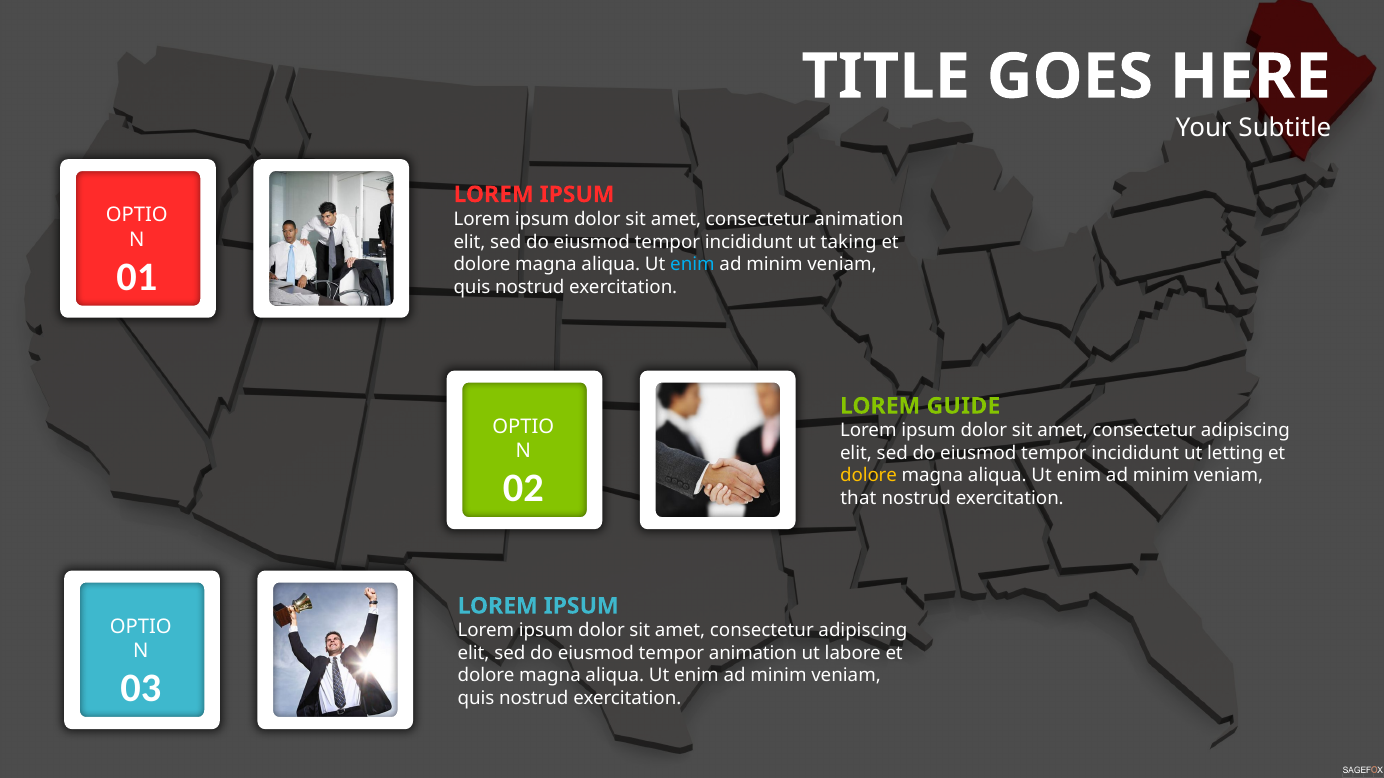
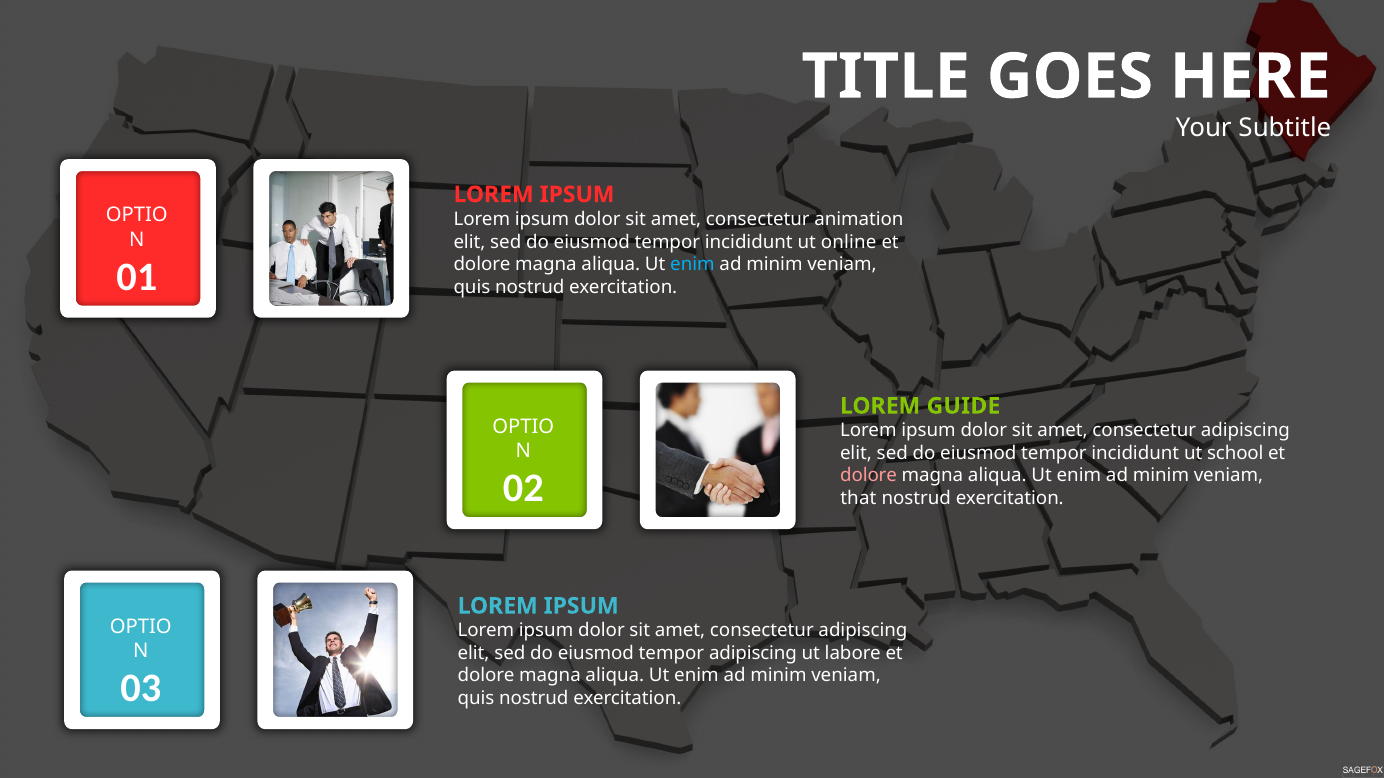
taking: taking -> online
letting: letting -> school
dolore at (869, 476) colour: yellow -> pink
tempor animation: animation -> adipiscing
